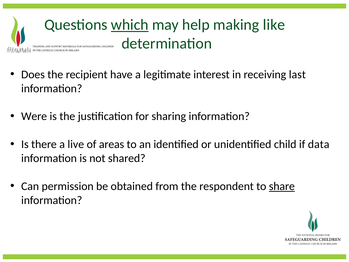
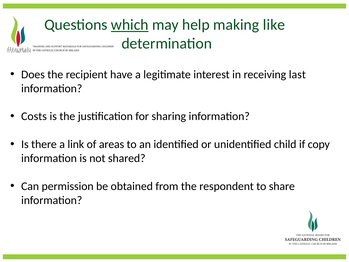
Were: Were -> Costs
live: live -> link
data: data -> copy
share underline: present -> none
